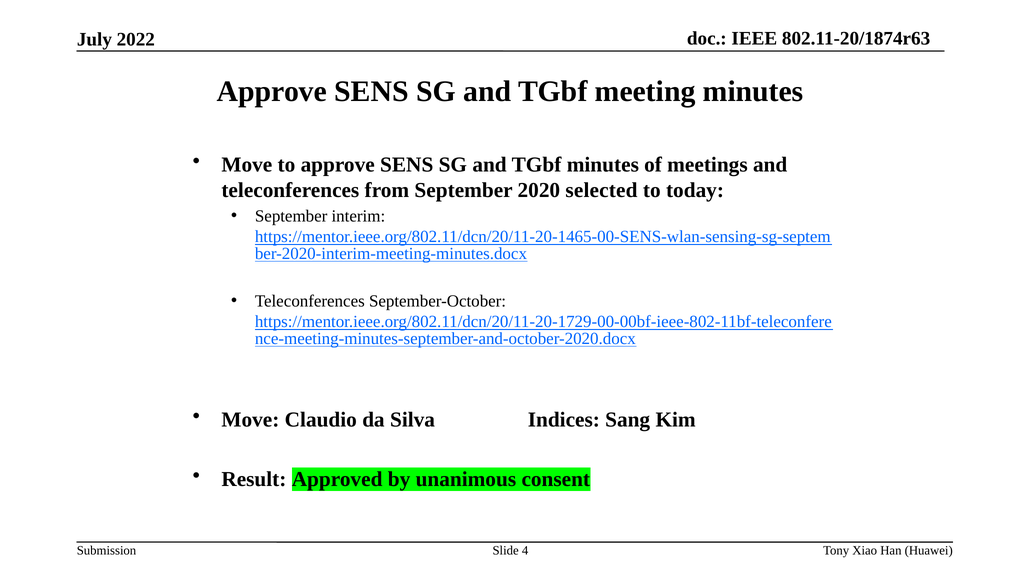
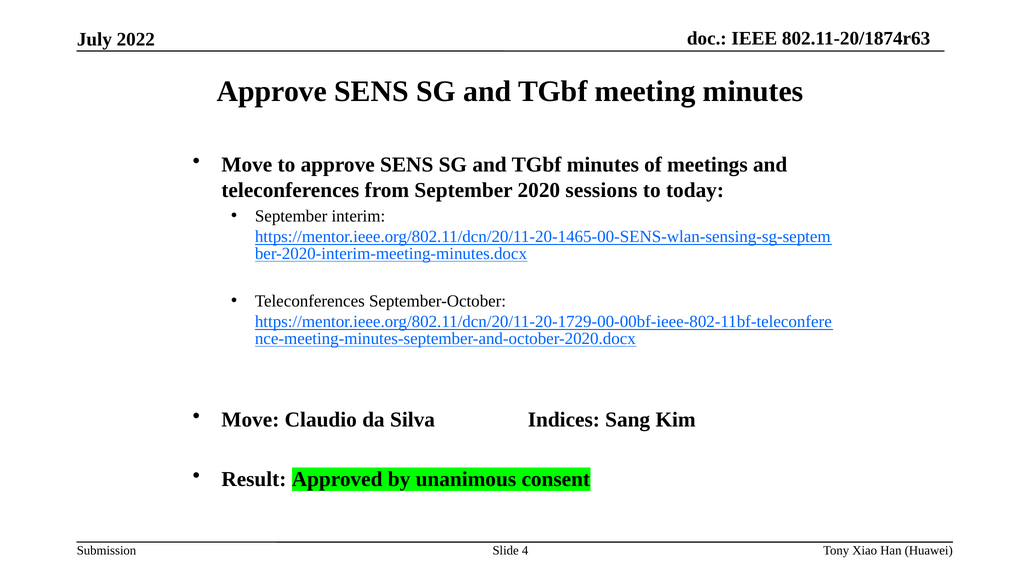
selected: selected -> sessions
